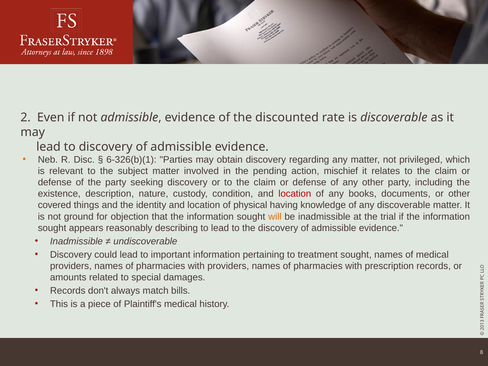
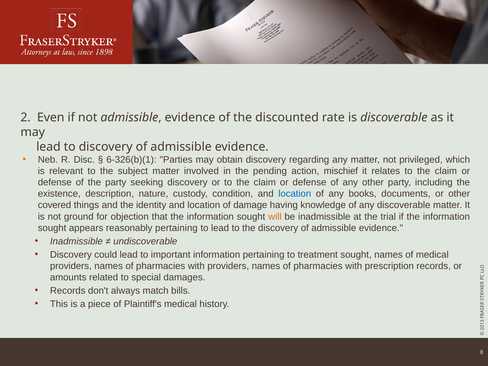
location at (295, 194) colour: red -> blue
physical: physical -> damage
reasonably describing: describing -> pertaining
